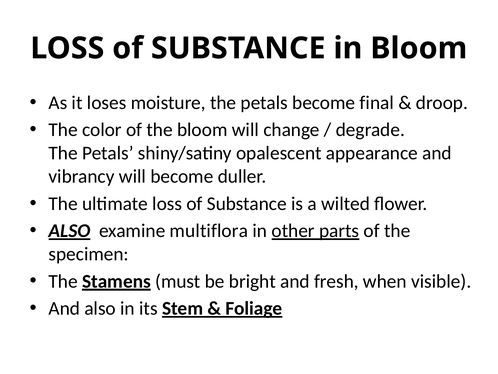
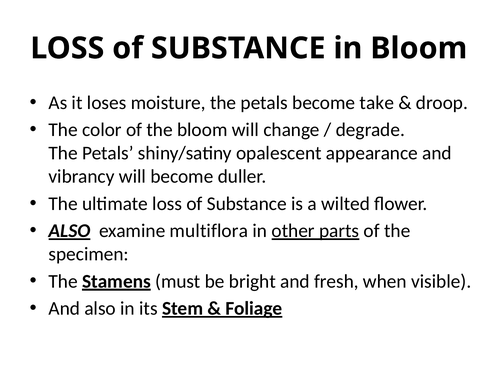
final: final -> take
